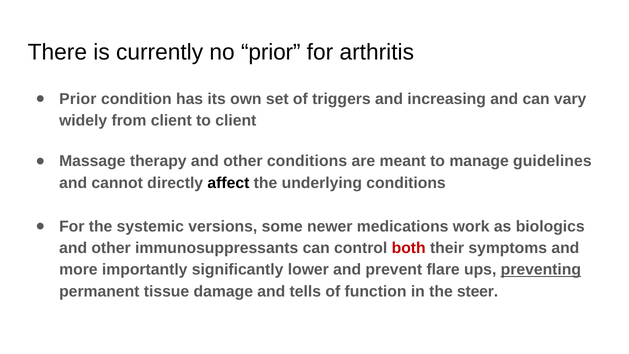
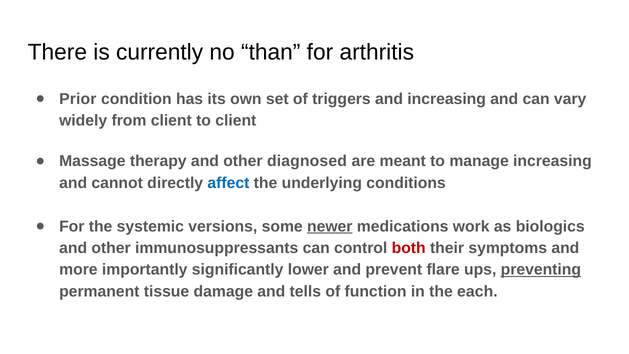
no prior: prior -> than
other conditions: conditions -> diagnosed
manage guidelines: guidelines -> increasing
affect colour: black -> blue
newer underline: none -> present
steer: steer -> each
